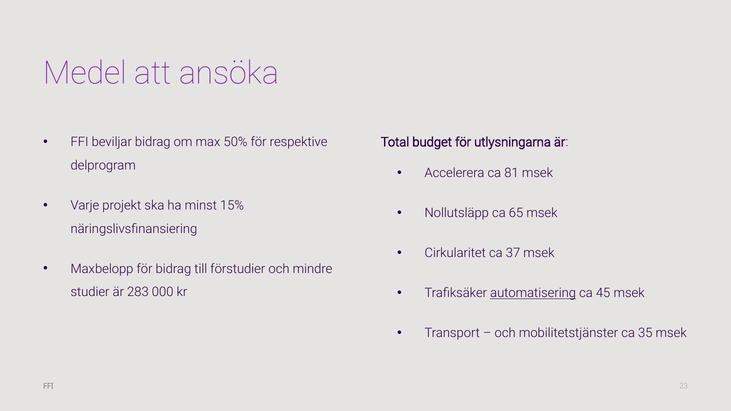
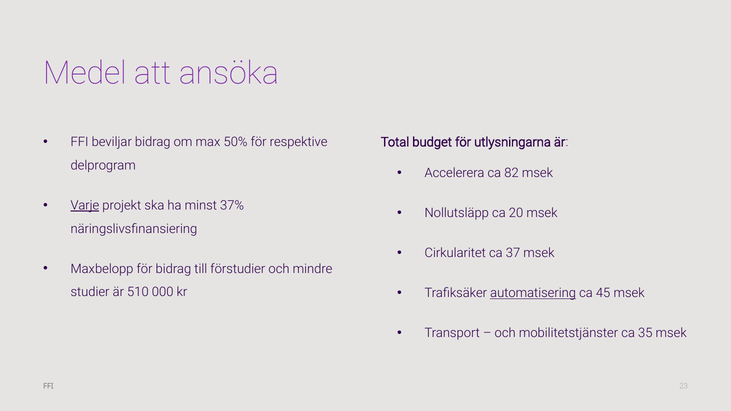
81: 81 -> 82
Varje underline: none -> present
15%: 15% -> 37%
65: 65 -> 20
283: 283 -> 510
